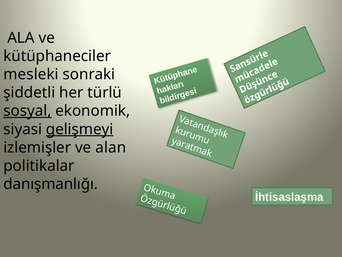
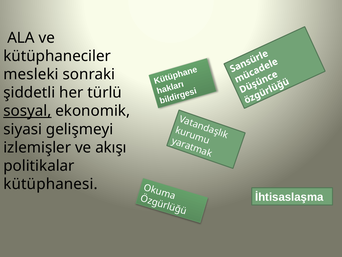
gelişmeyi underline: present -> none
alan: alan -> akışı
danışmanlığı: danışmanlığı -> kütüphanesi
